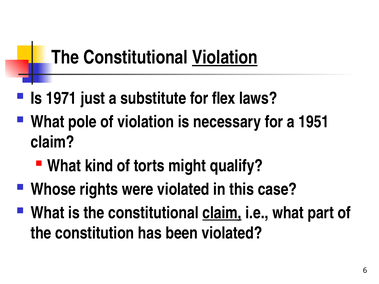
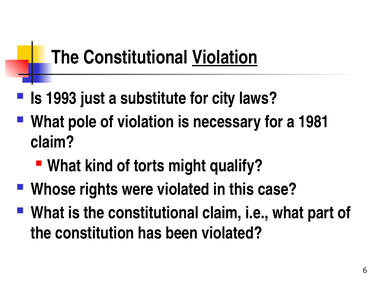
1971: 1971 -> 1993
flex: flex -> city
1951: 1951 -> 1981
claim at (222, 213) underline: present -> none
